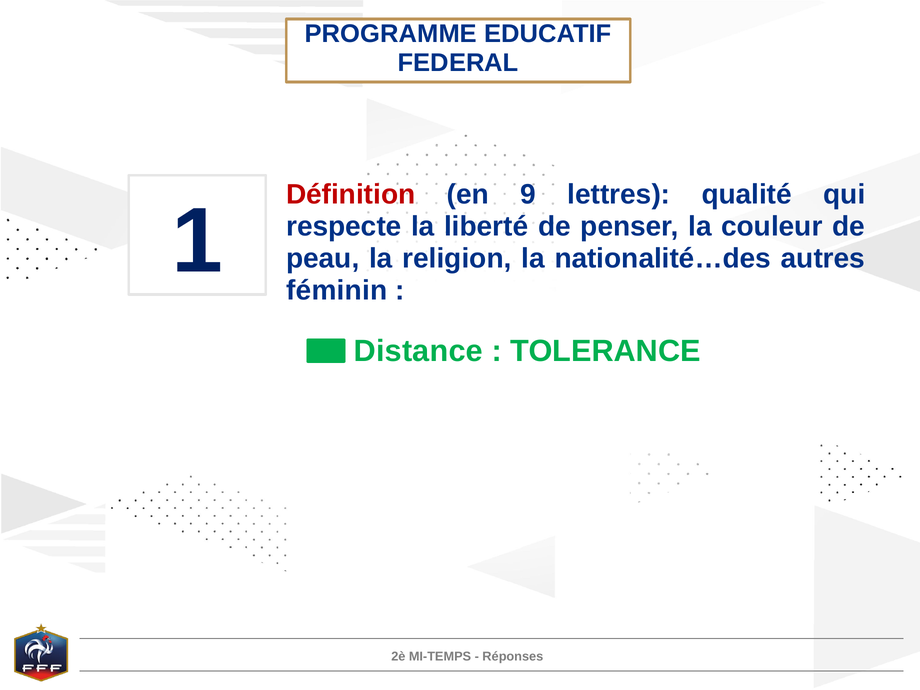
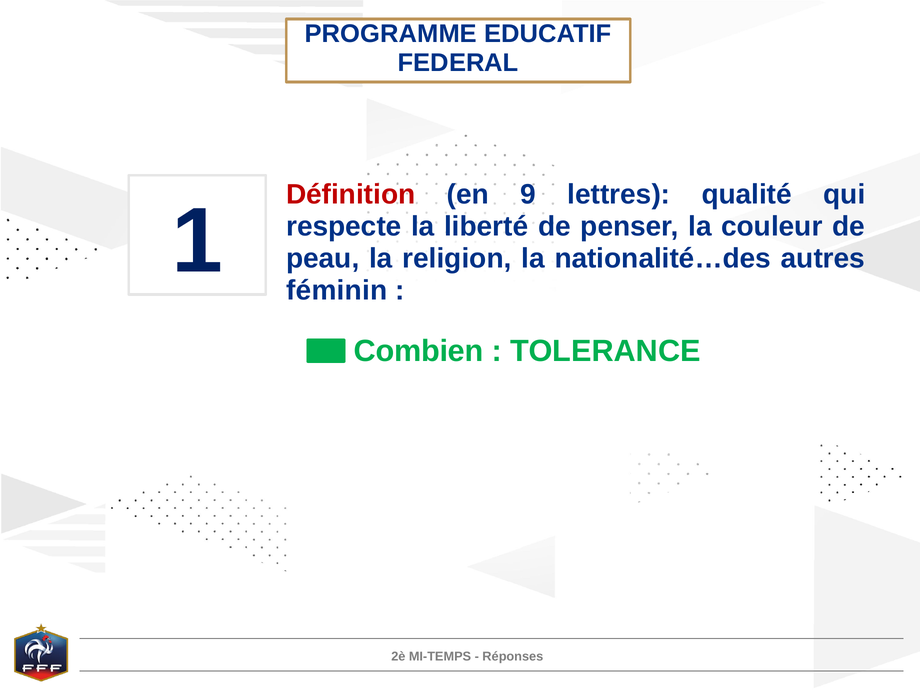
Distance: Distance -> Combien
